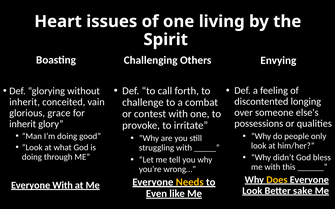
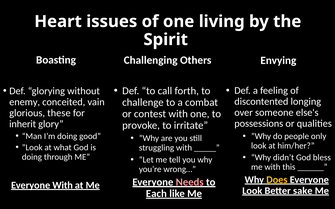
inherit at (25, 102): inherit -> enemy
grace: grace -> these
Needs colour: yellow -> pink
Even: Even -> Each
